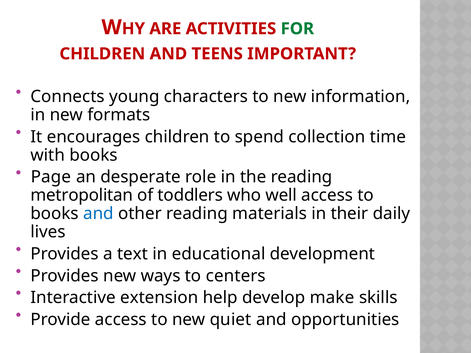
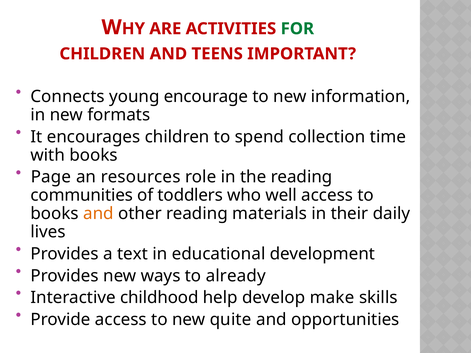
characters: characters -> encourage
desperate: desperate -> resources
metropolitan: metropolitan -> communities
and at (98, 214) colour: blue -> orange
centers: centers -> already
extension: extension -> childhood
quiet: quiet -> quite
